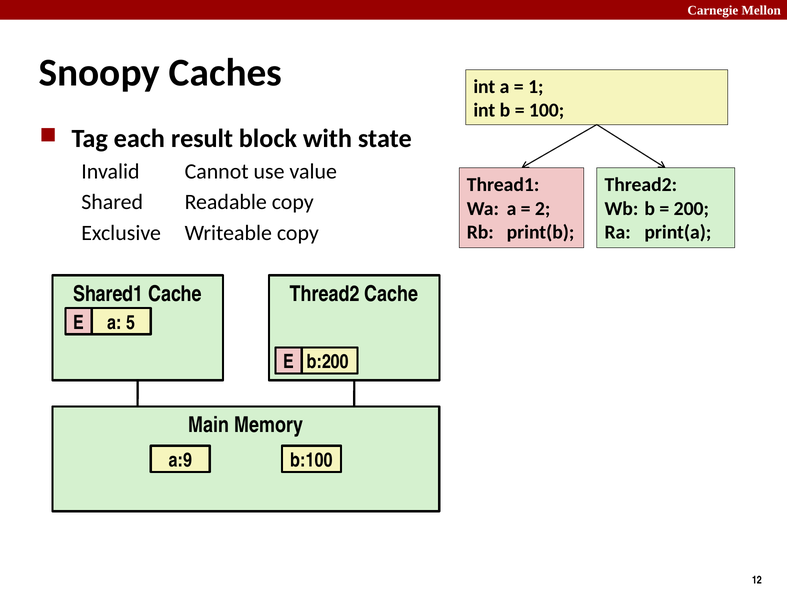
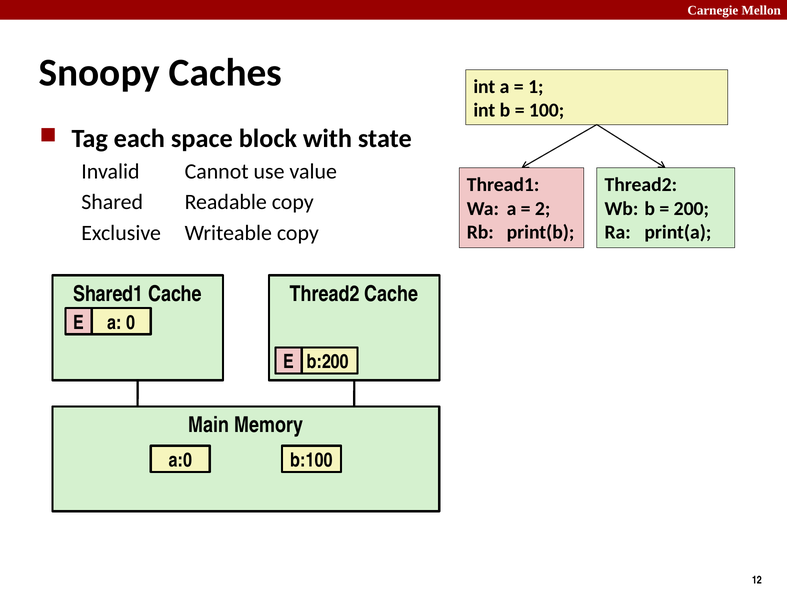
result: result -> space
5: 5 -> 0
a:9: a:9 -> a:0
